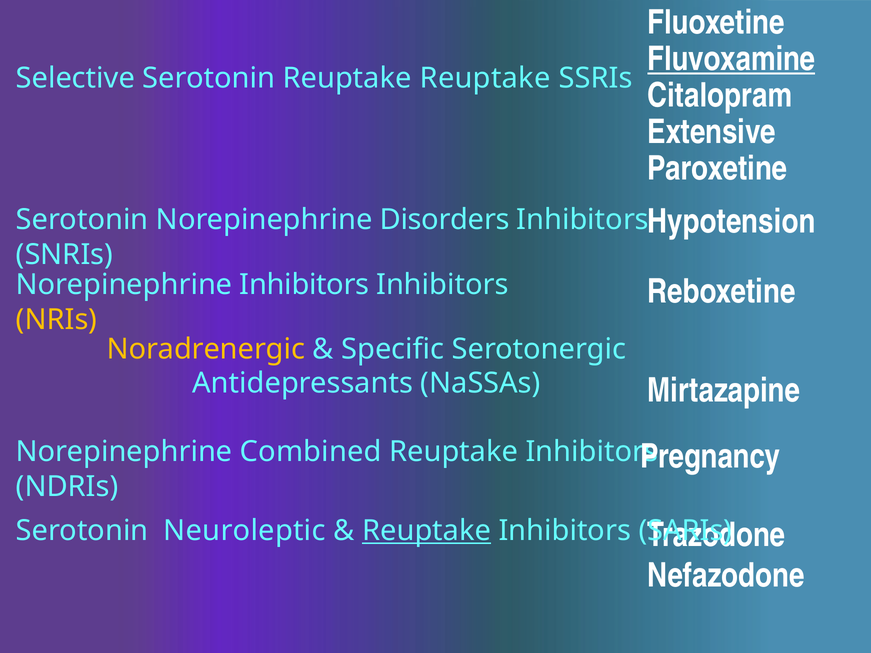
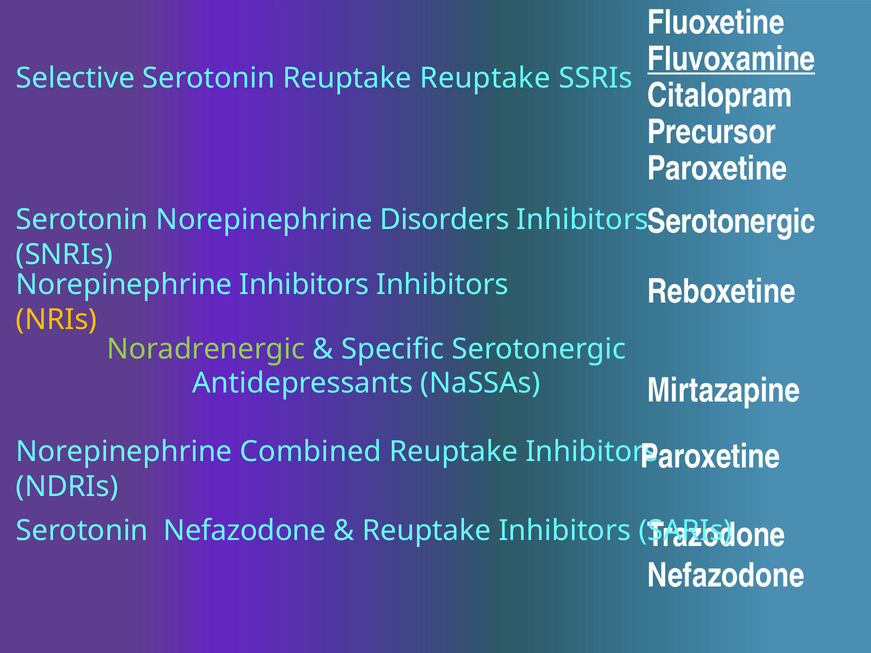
Extensive: Extensive -> Precursor
Hypotension at (731, 222): Hypotension -> Serotonergic
Noradrenergic colour: yellow -> light green
Pregnancy at (710, 457): Pregnancy -> Paroxetine
Serotonin Neuroleptic: Neuroleptic -> Nefazodone
Reuptake at (427, 531) underline: present -> none
